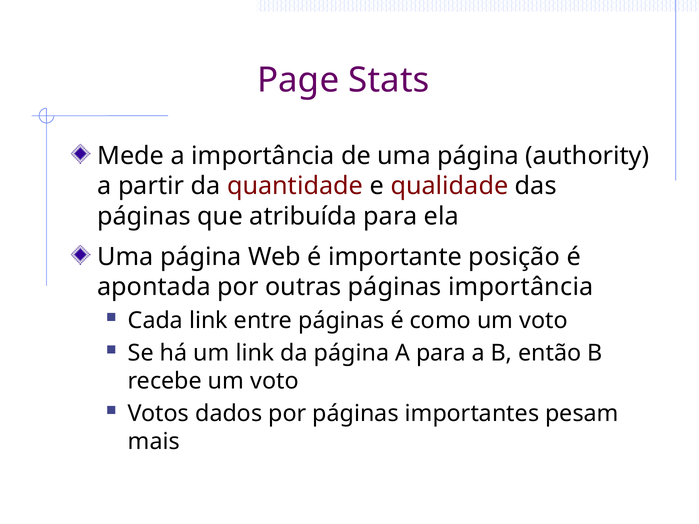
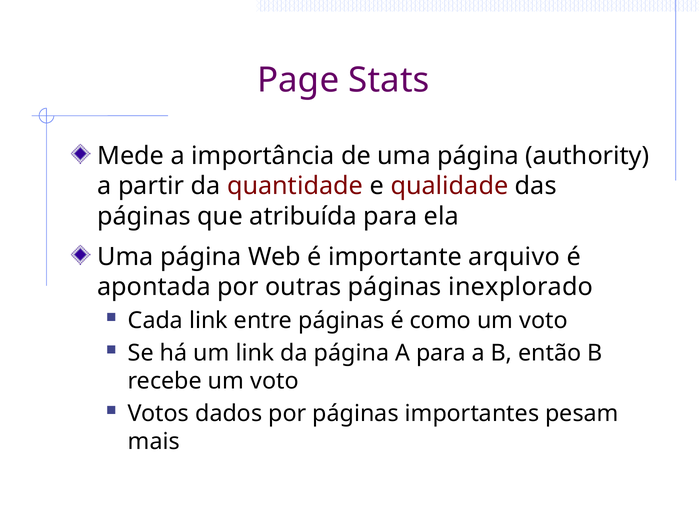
posição: posição -> arquivo
páginas importância: importância -> inexplorado
